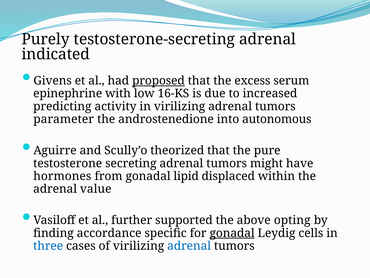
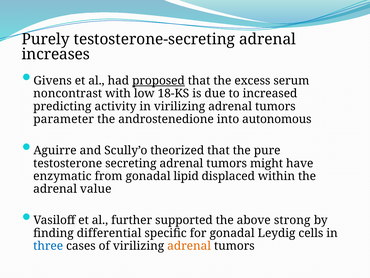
indicated: indicated -> increases
epinephrine: epinephrine -> noncontrast
16-KS: 16-KS -> 18-KS
hormones: hormones -> enzymatic
opting: opting -> strong
accordance: accordance -> differential
gonadal at (232, 233) underline: present -> none
adrenal at (189, 245) colour: blue -> orange
